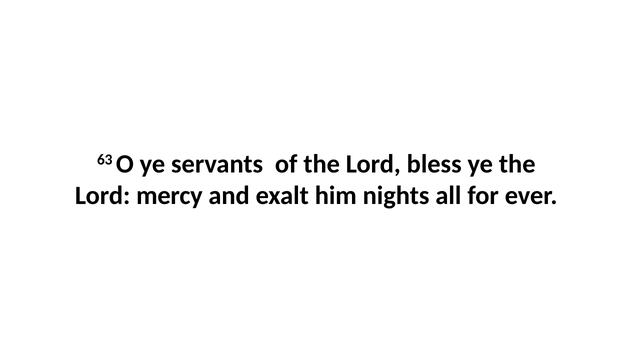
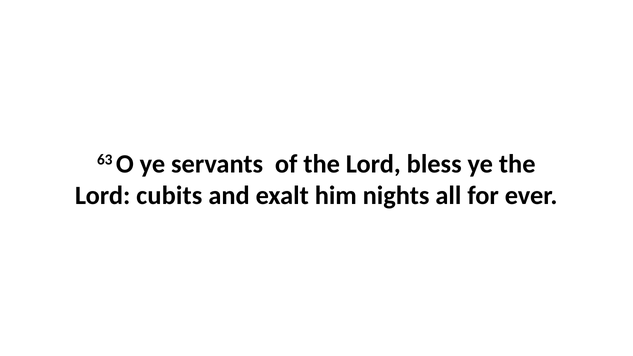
mercy: mercy -> cubits
